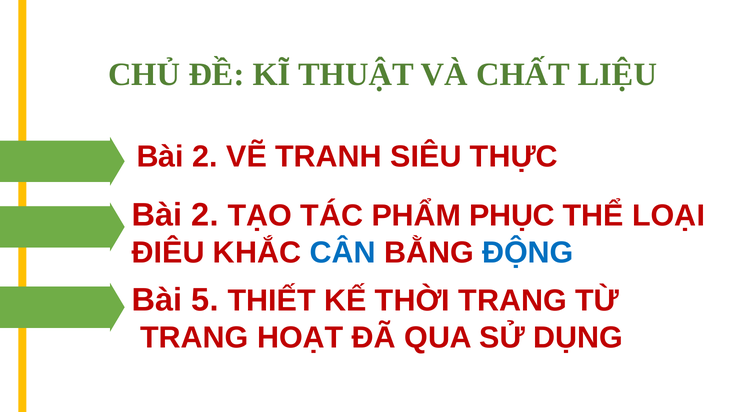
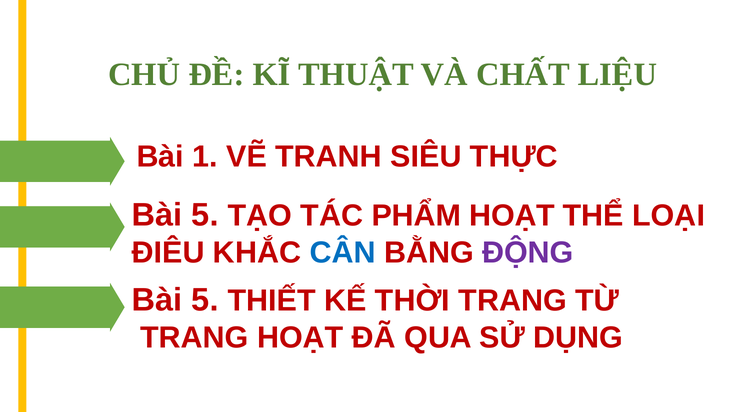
2 at (205, 157): 2 -> 1
2 at (205, 215): 2 -> 5
PHẨM PHỤC: PHỤC -> HOẠT
ĐỘNG colour: blue -> purple
